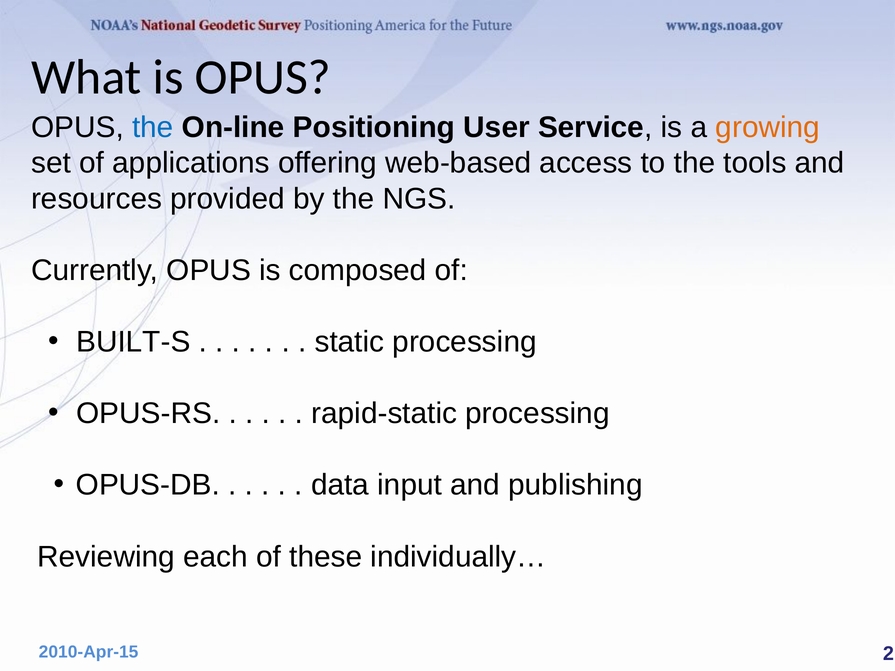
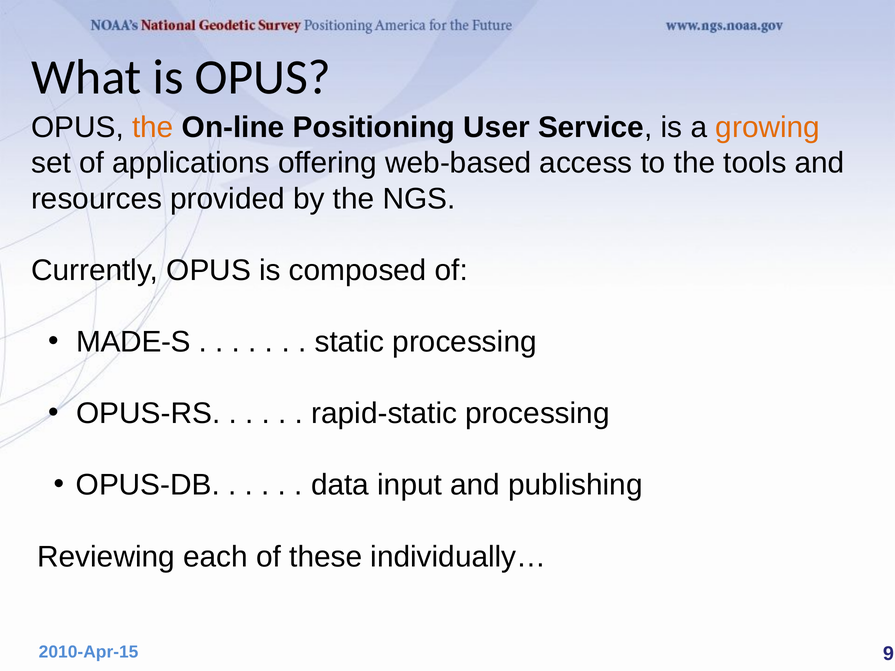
the at (153, 127) colour: blue -> orange
BUILT-S: BUILT-S -> MADE-S
2: 2 -> 9
